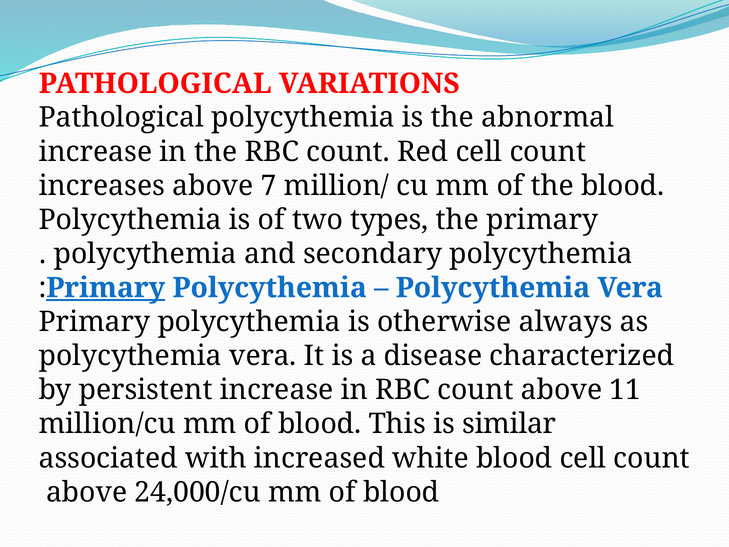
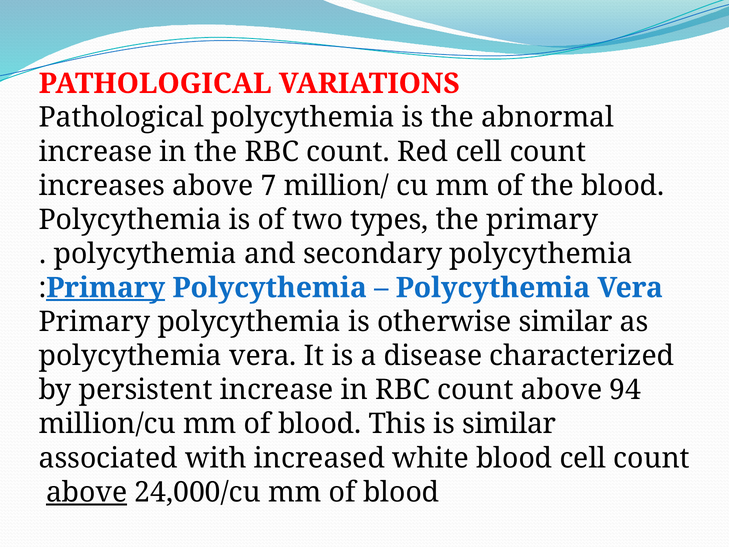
otherwise always: always -> similar
11: 11 -> 94
above at (87, 492) underline: none -> present
